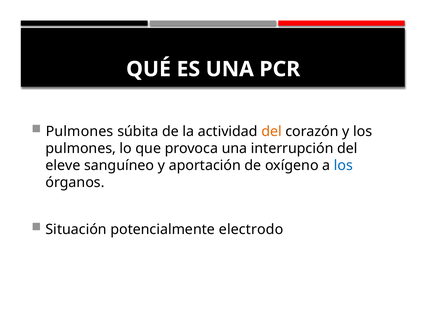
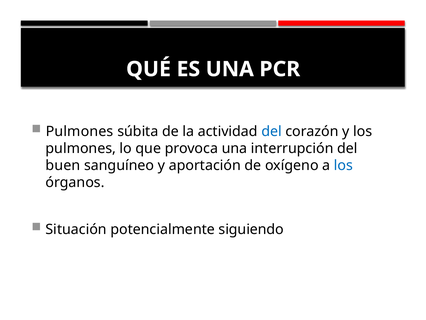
del at (272, 131) colour: orange -> blue
eleve: eleve -> buen
electrodo: electrodo -> siguiendo
